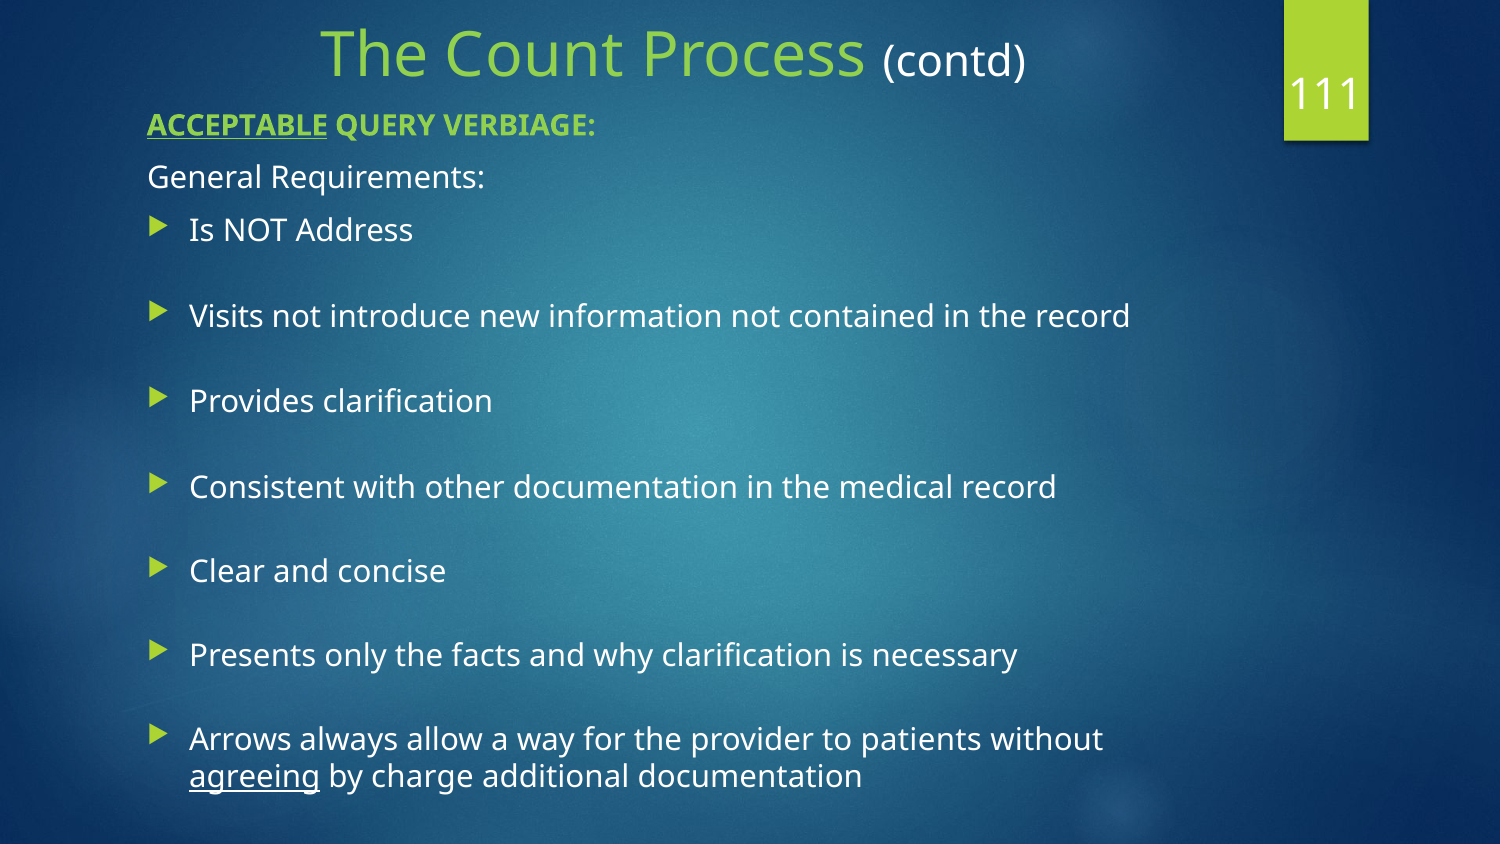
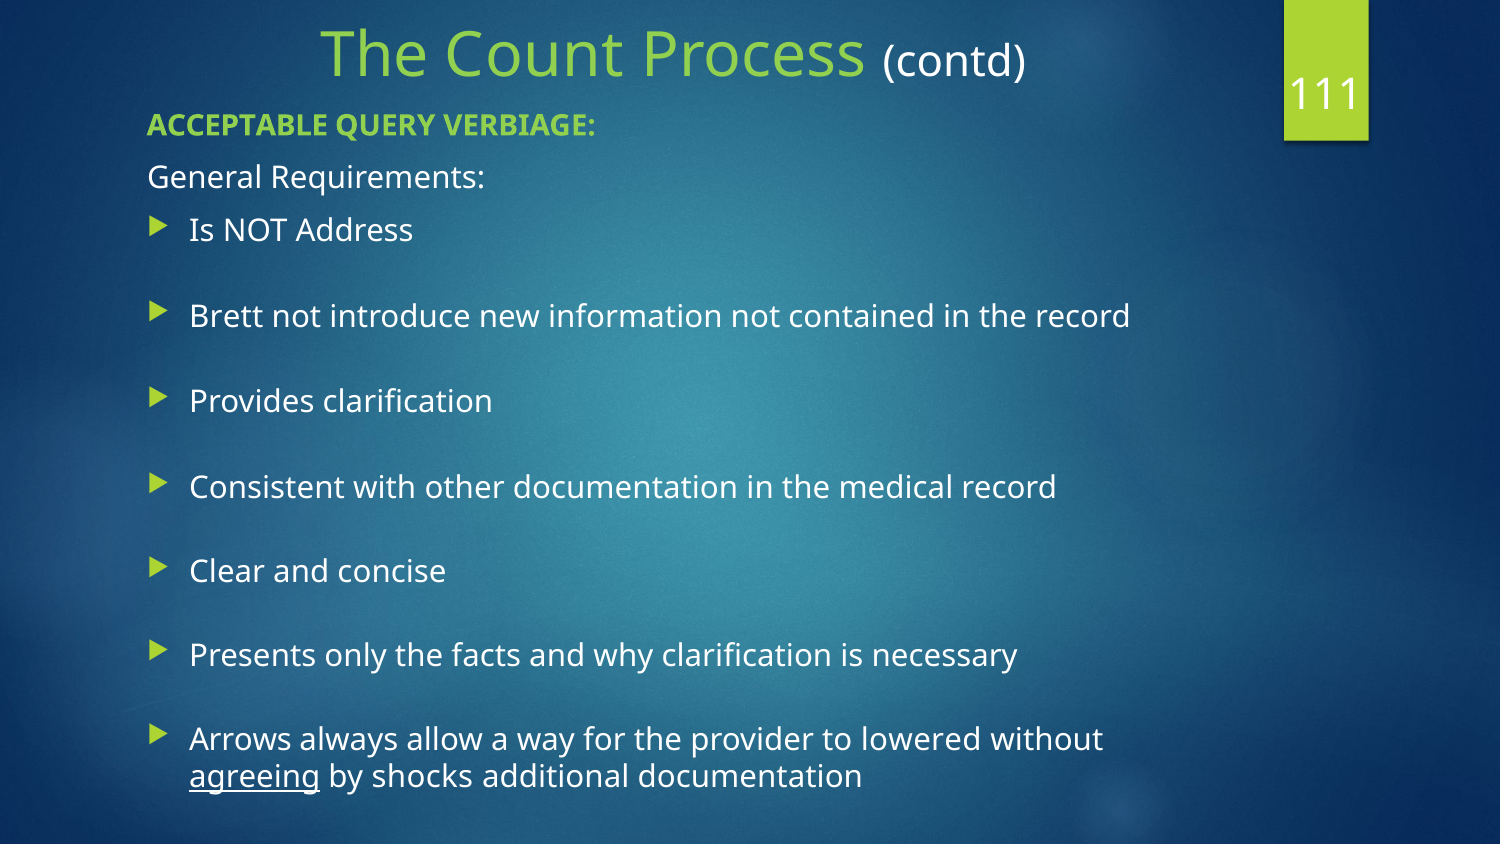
ACCEPTABLE underline: present -> none
Visits: Visits -> Brett
patients: patients -> lowered
charge: charge -> shocks
